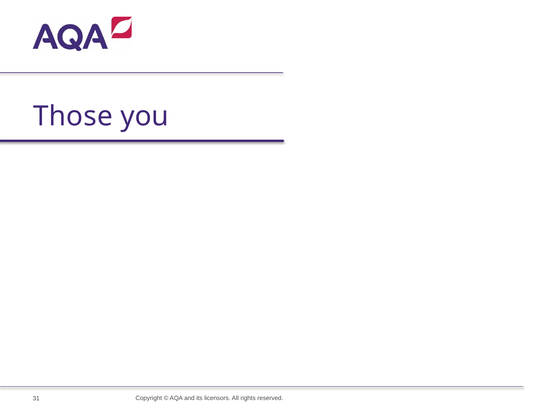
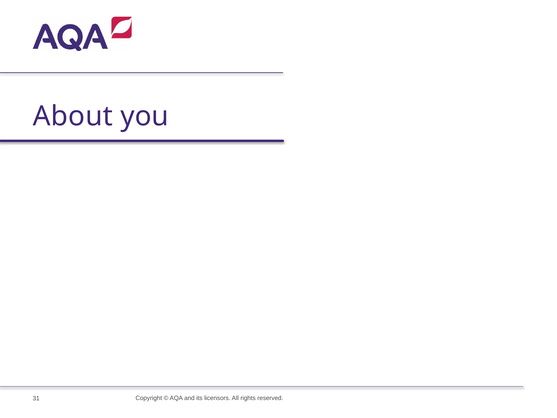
Those: Those -> About
